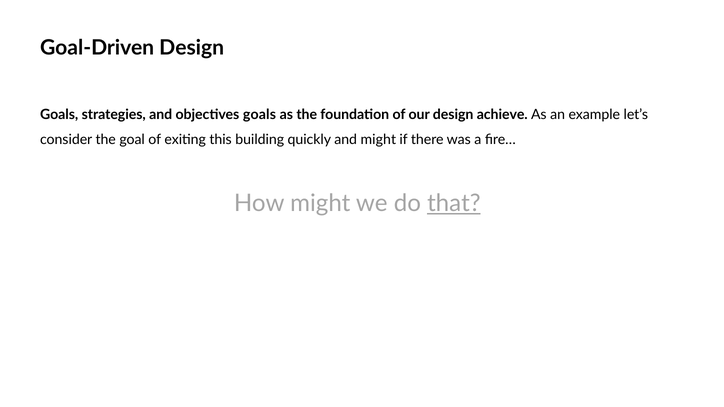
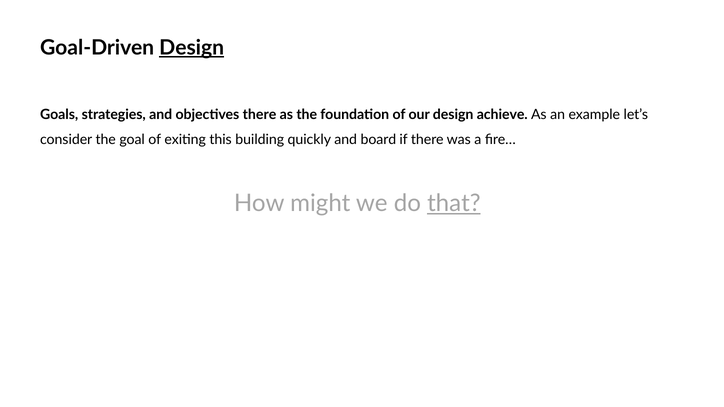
Design at (192, 48) underline: none -> present
objectives goals: goals -> there
and might: might -> board
